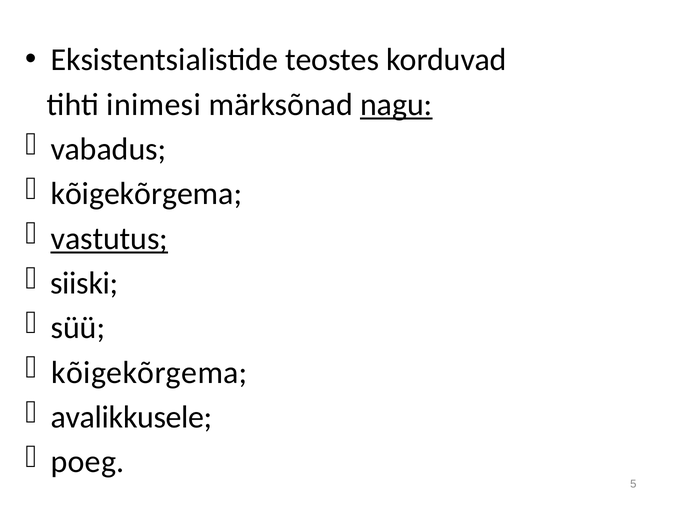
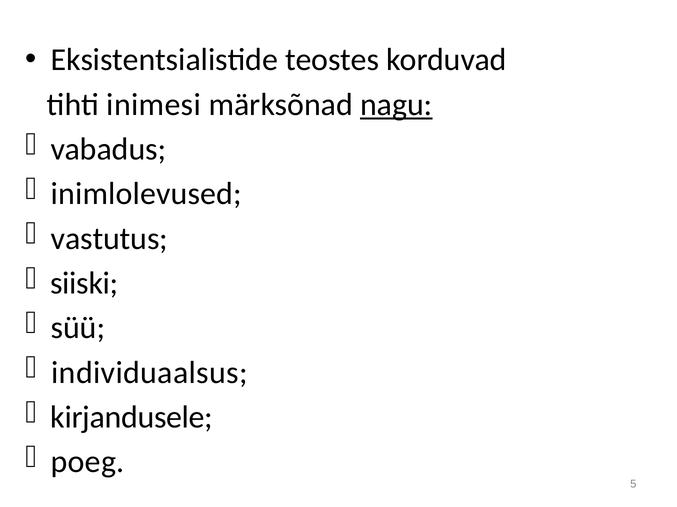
kõigekõrgema at (146, 194): kõigekõrgema -> inimlolevused
vastutus underline: present -> none
kõigekõrgema at (149, 373): kõigekõrgema -> individuaalsus
avalikkusele: avalikkusele -> kirjandusele
